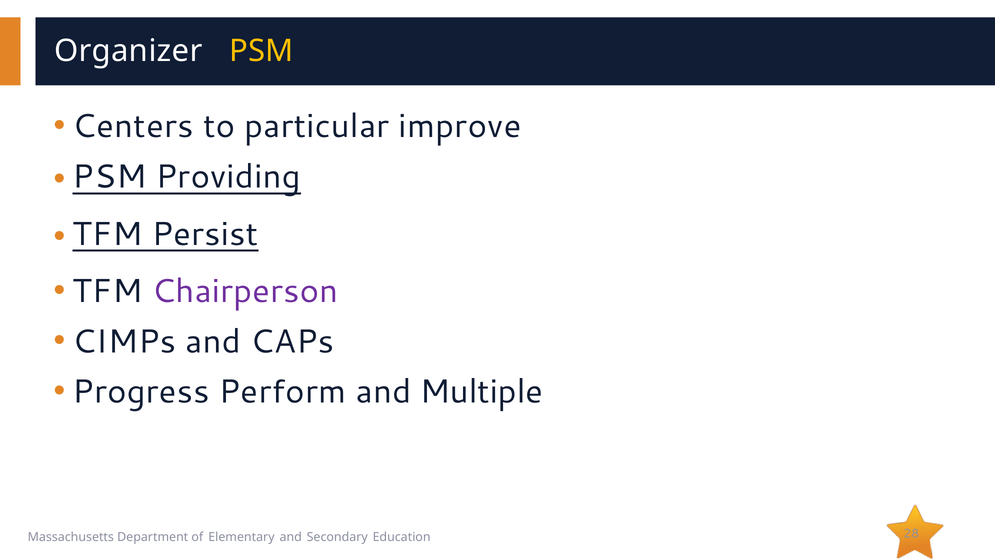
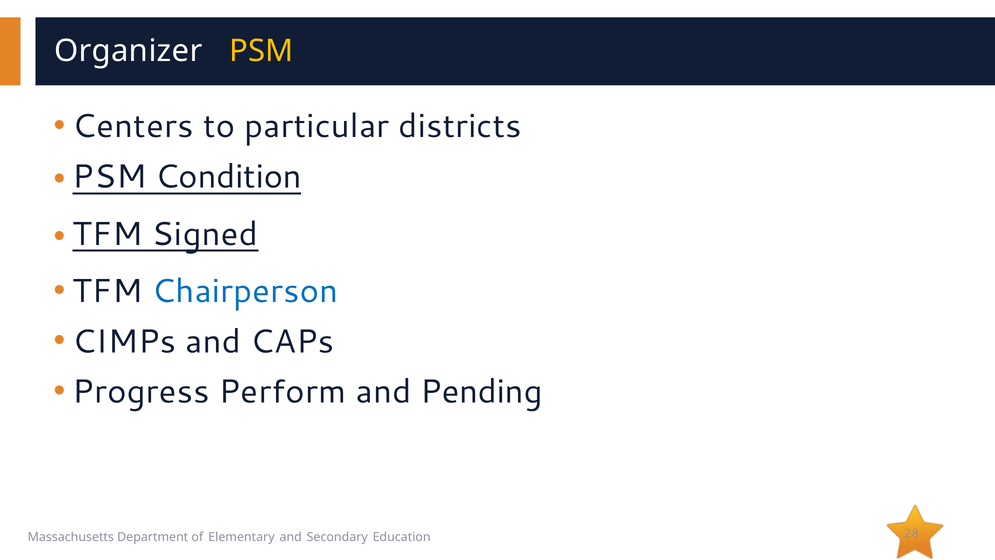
improve: improve -> districts
Providing: Providing -> Condition
Persist: Persist -> Signed
Chairperson colour: purple -> blue
Multiple: Multiple -> Pending
